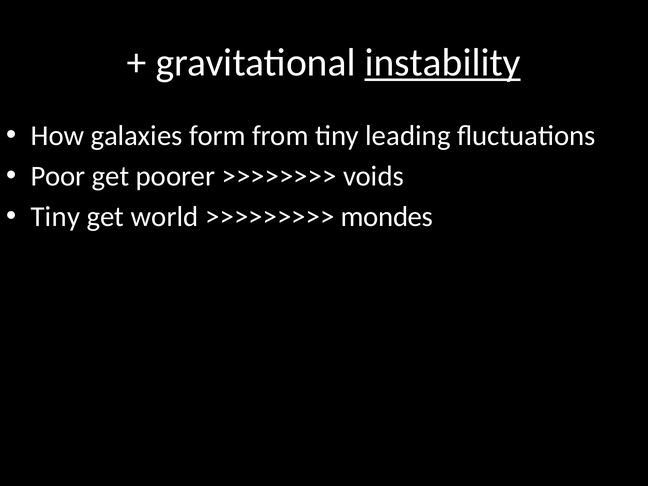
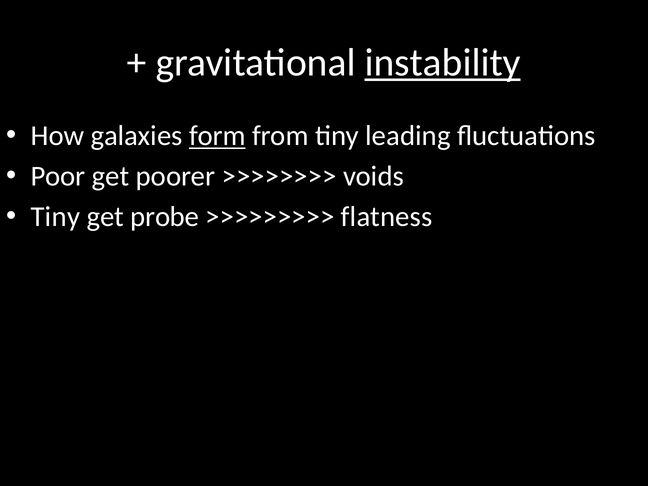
form underline: none -> present
world: world -> probe
mondes: mondes -> flatness
